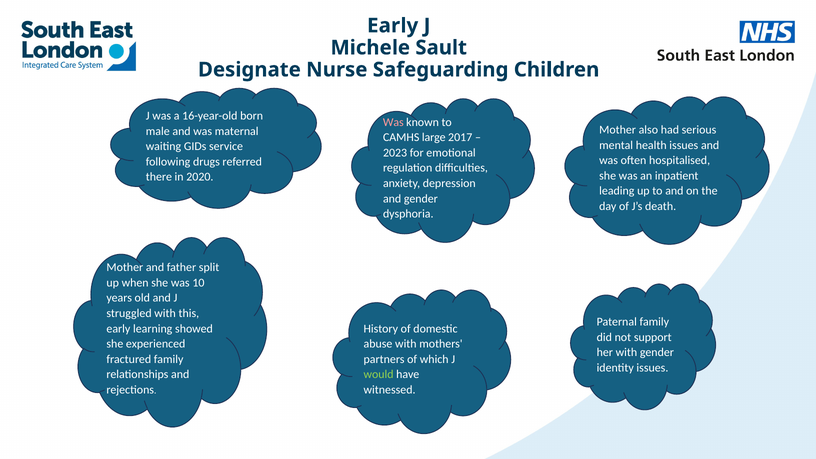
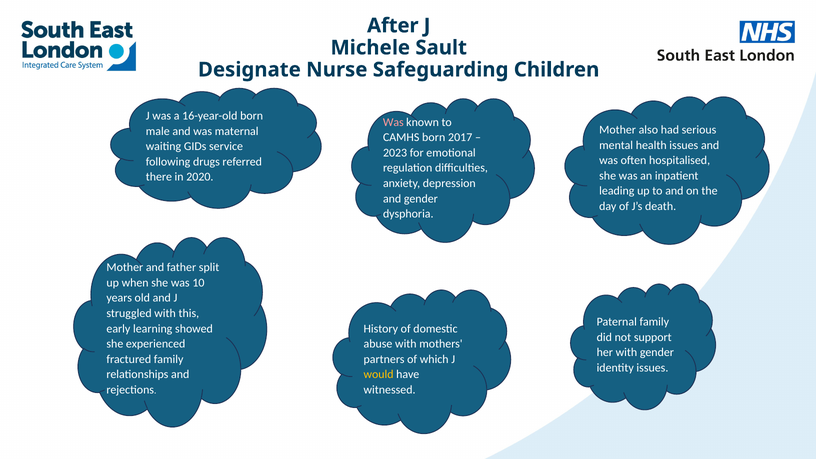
Early at (393, 26): Early -> After
CAMHS large: large -> born
would colour: light green -> yellow
